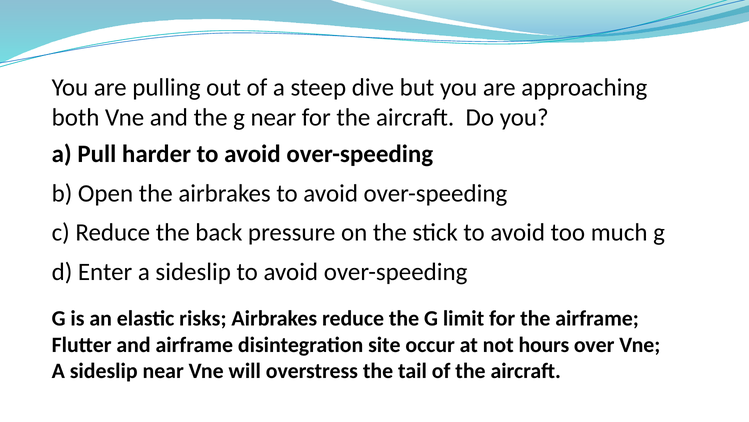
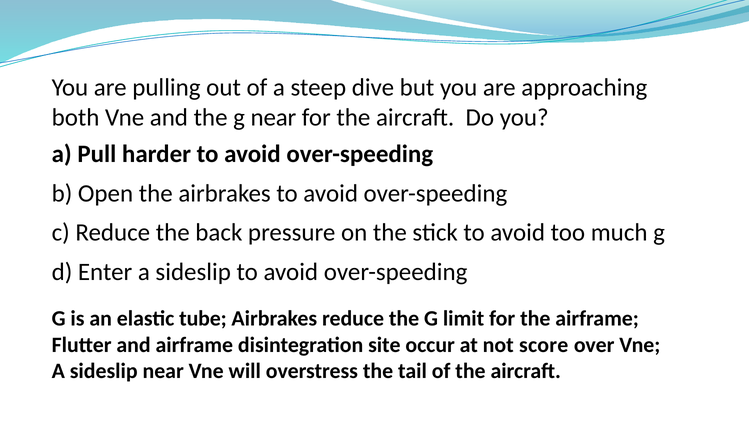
risks: risks -> tube
hours: hours -> score
